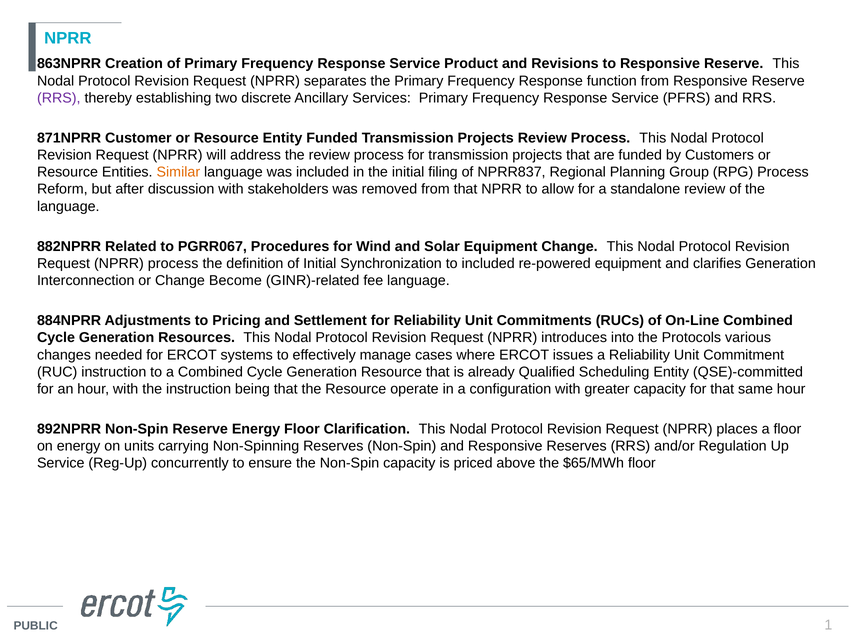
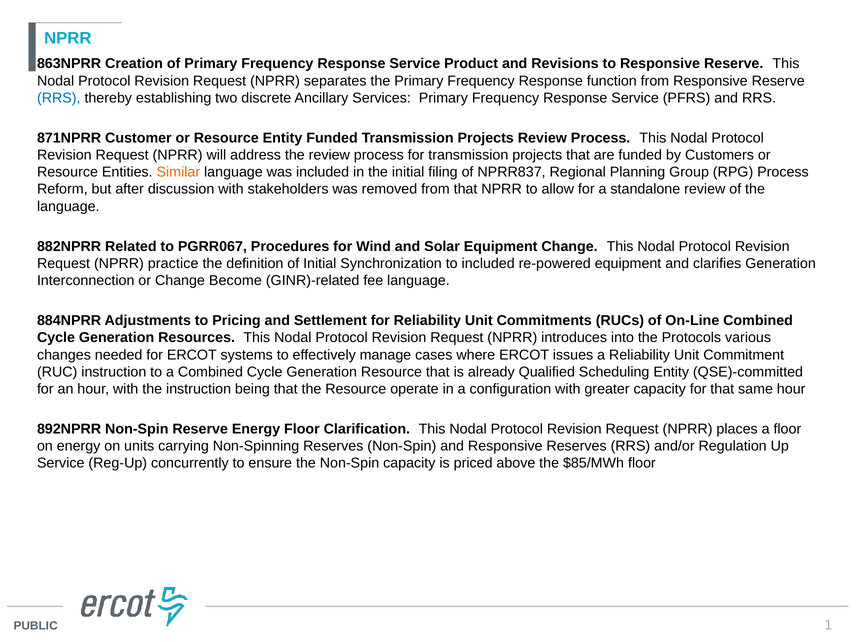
RRS at (59, 98) colour: purple -> blue
NPRR process: process -> practice
$65/MWh: $65/MWh -> $85/MWh
